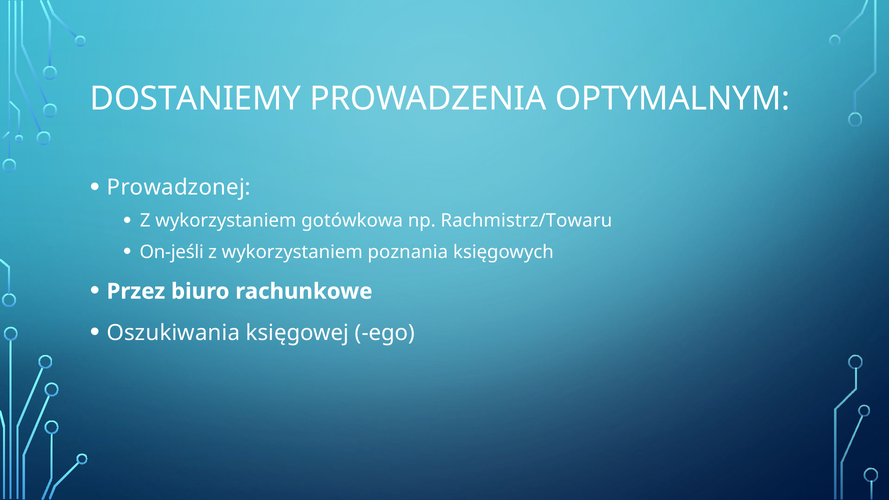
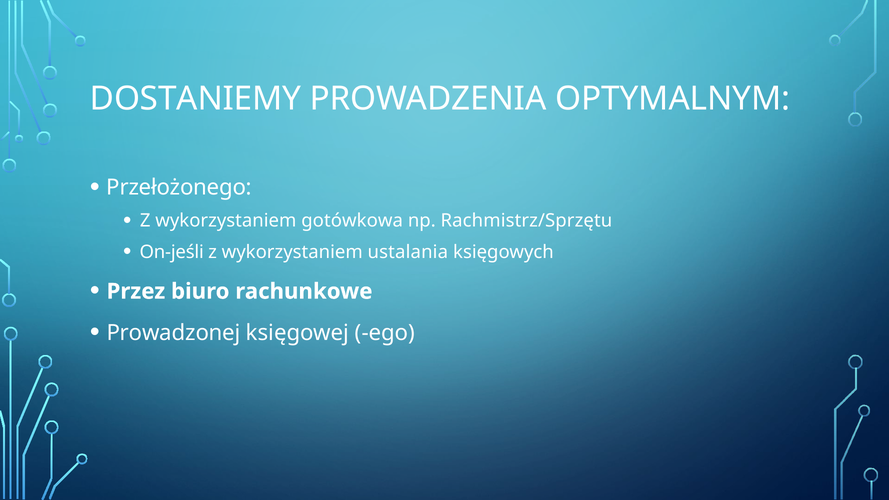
Prowadzonej: Prowadzonej -> Przełożonego
Rachmistrz/Towaru: Rachmistrz/Towaru -> Rachmistrz/Sprzętu
poznania: poznania -> ustalania
Oszukiwania: Oszukiwania -> Prowadzonej
